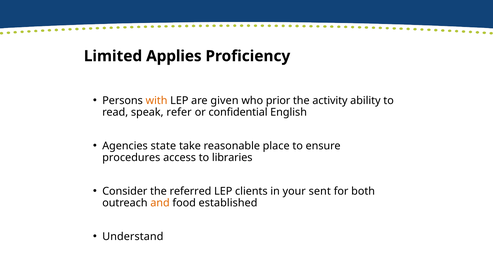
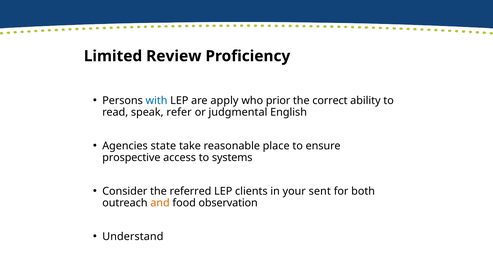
Applies: Applies -> Review
with colour: orange -> blue
given: given -> apply
activity: activity -> correct
confidential: confidential -> judgmental
procedures: procedures -> prospective
libraries: libraries -> systems
established: established -> observation
